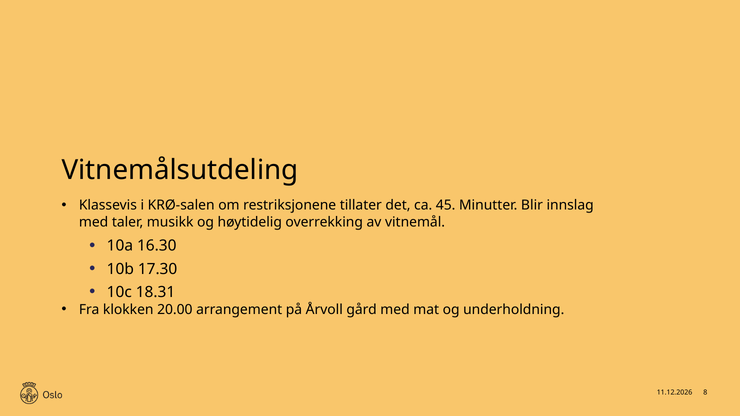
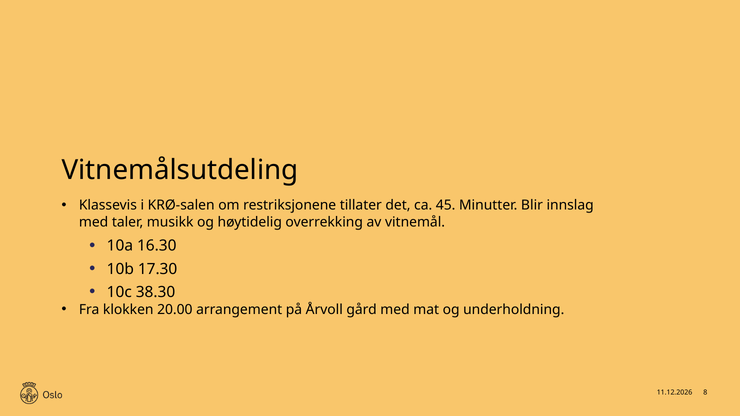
18.31: 18.31 -> 38.30
